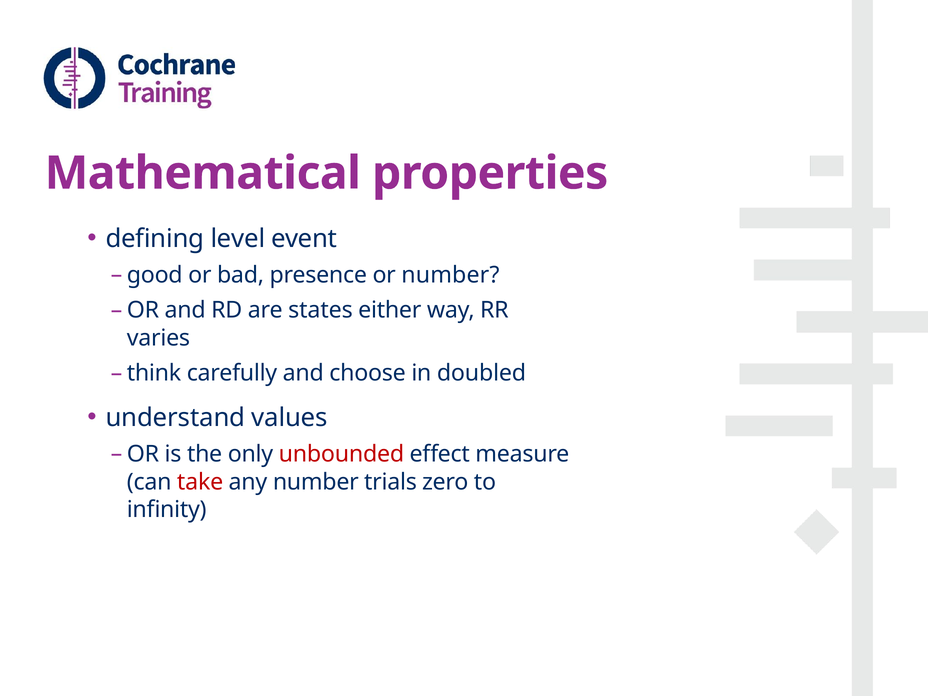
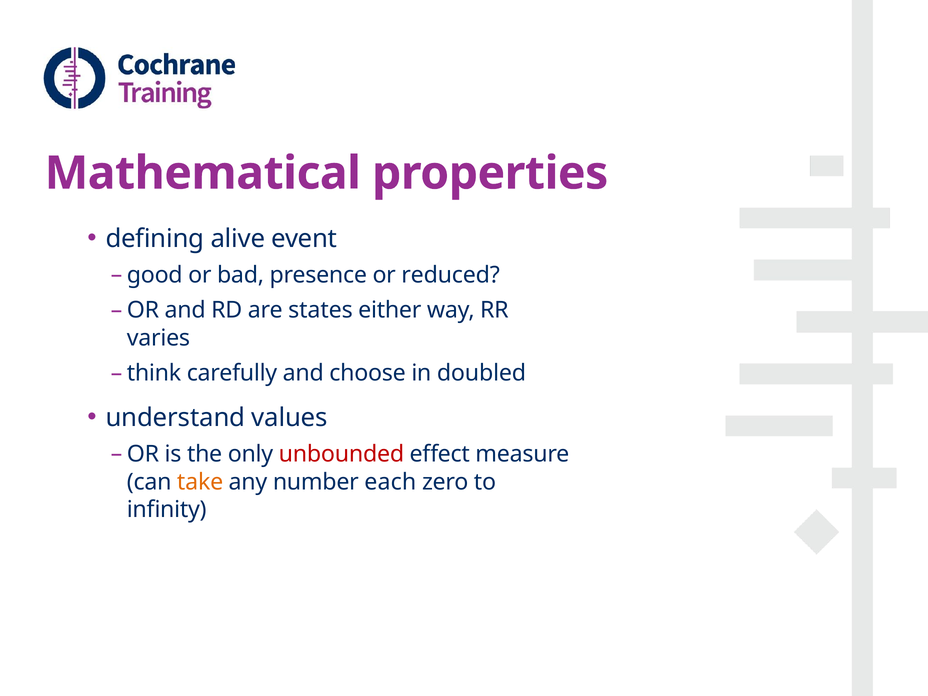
level: level -> alive
or number: number -> reduced
take colour: red -> orange
trials: trials -> each
